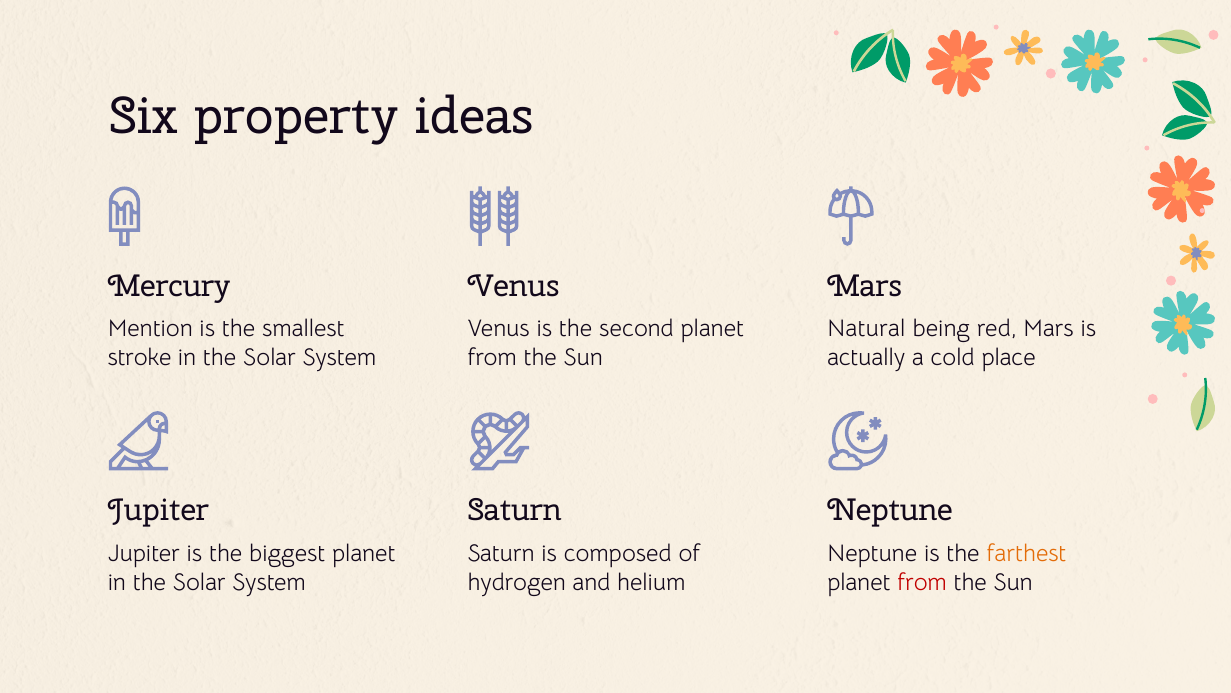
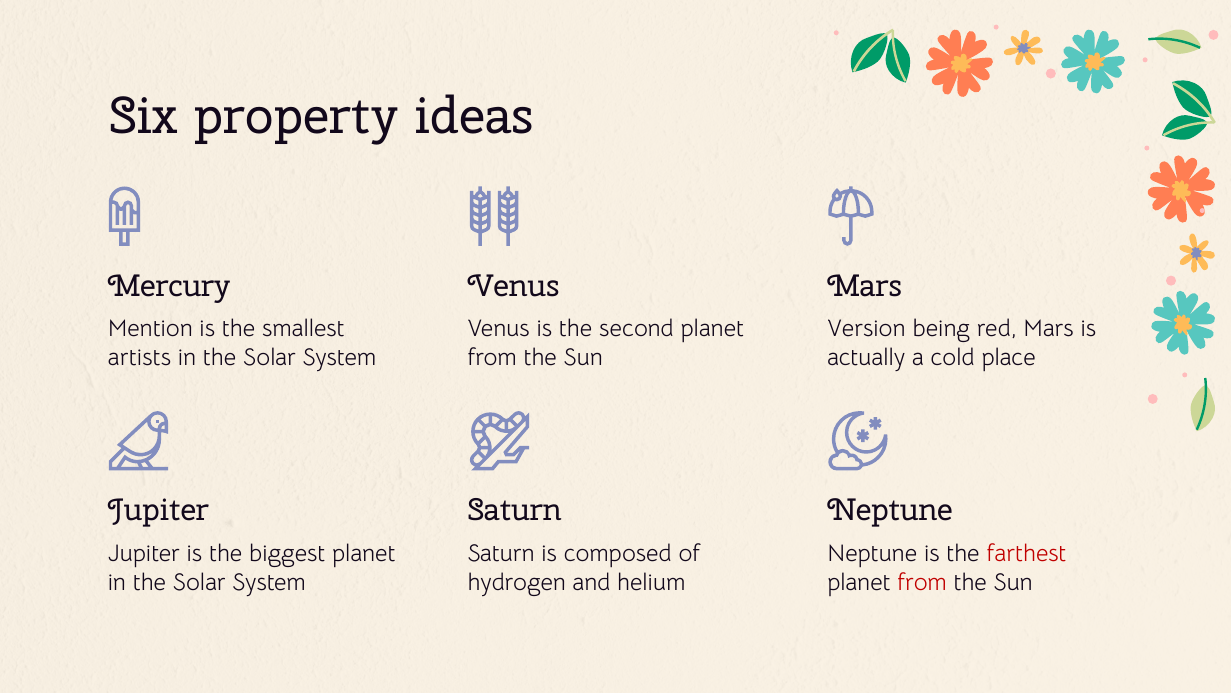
Natural: Natural -> Version
stroke: stroke -> artists
farthest colour: orange -> red
